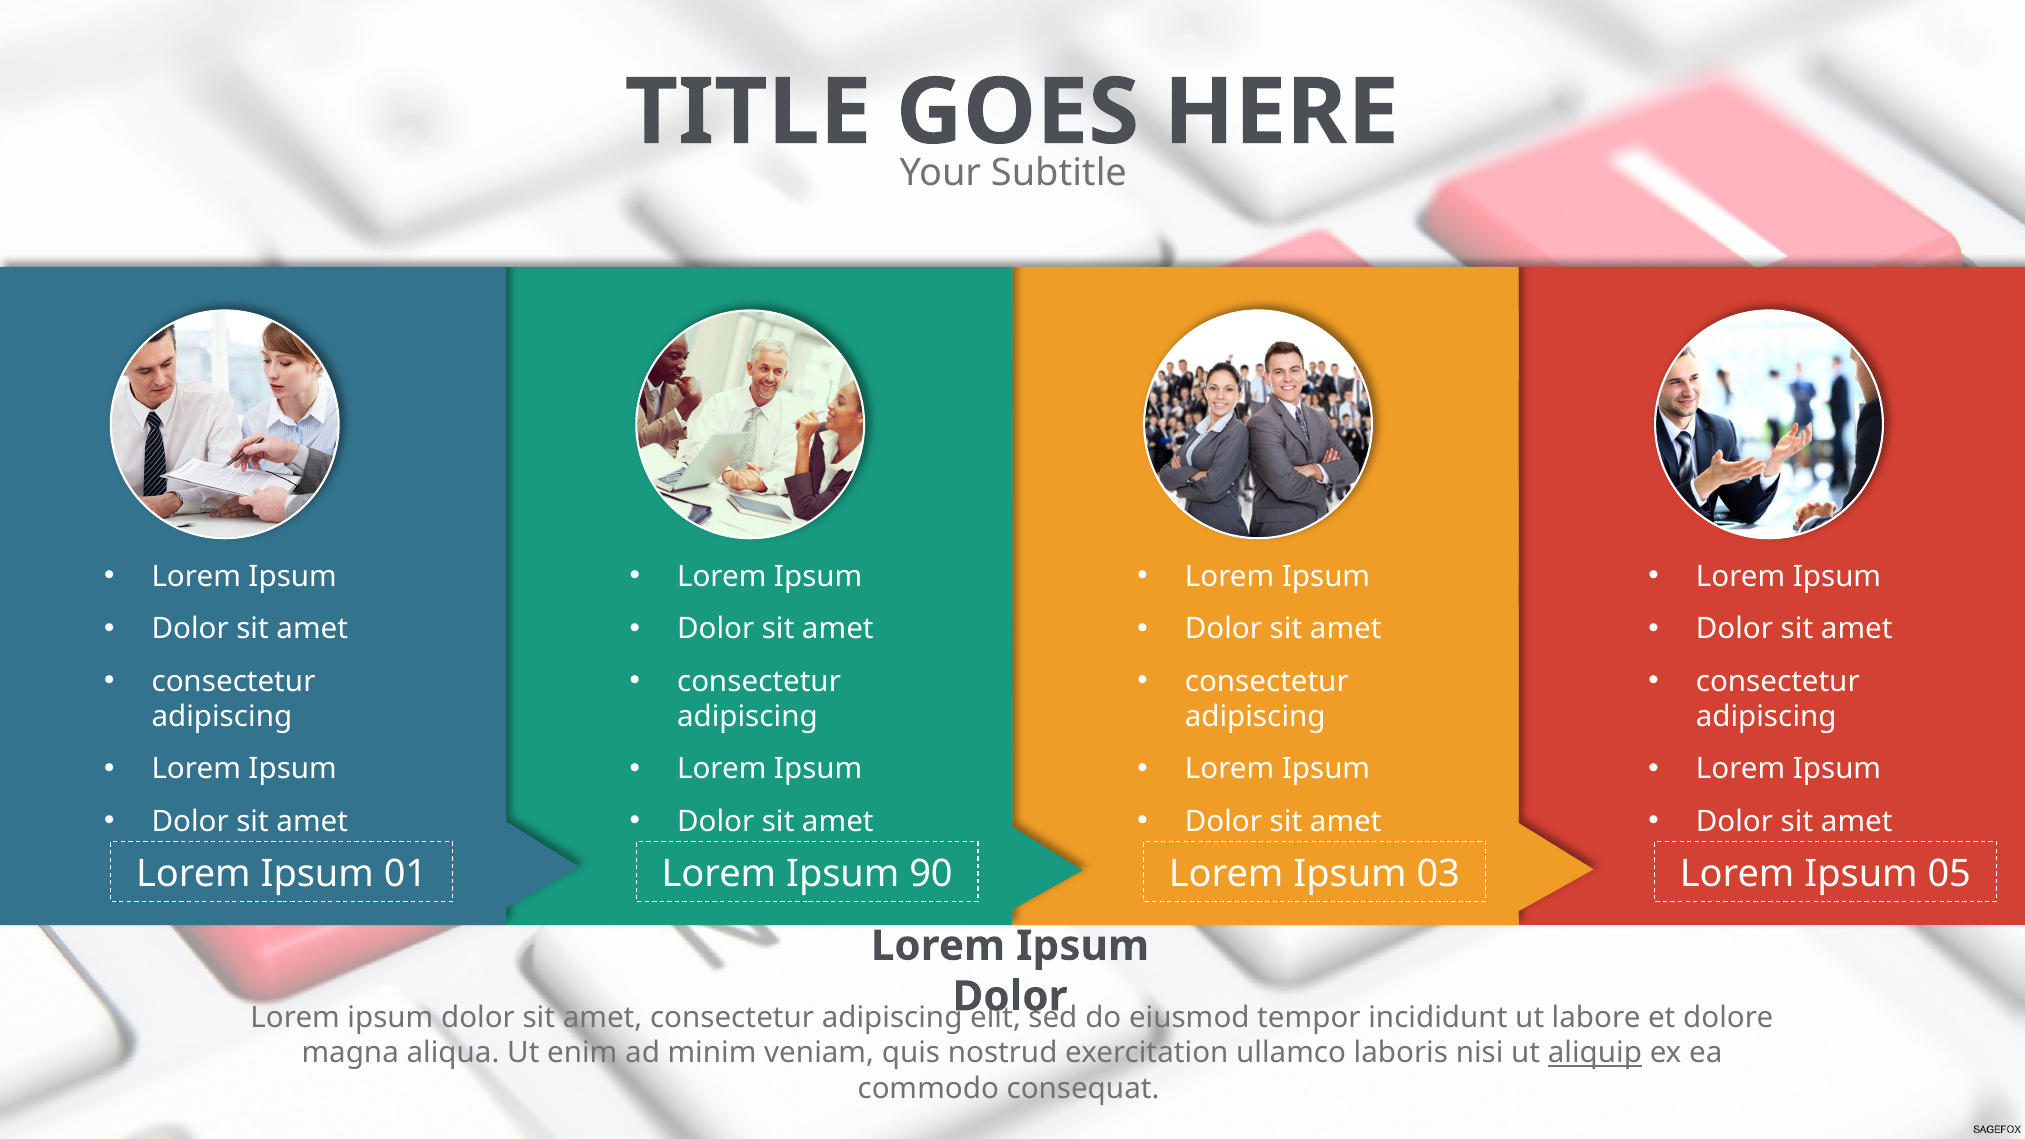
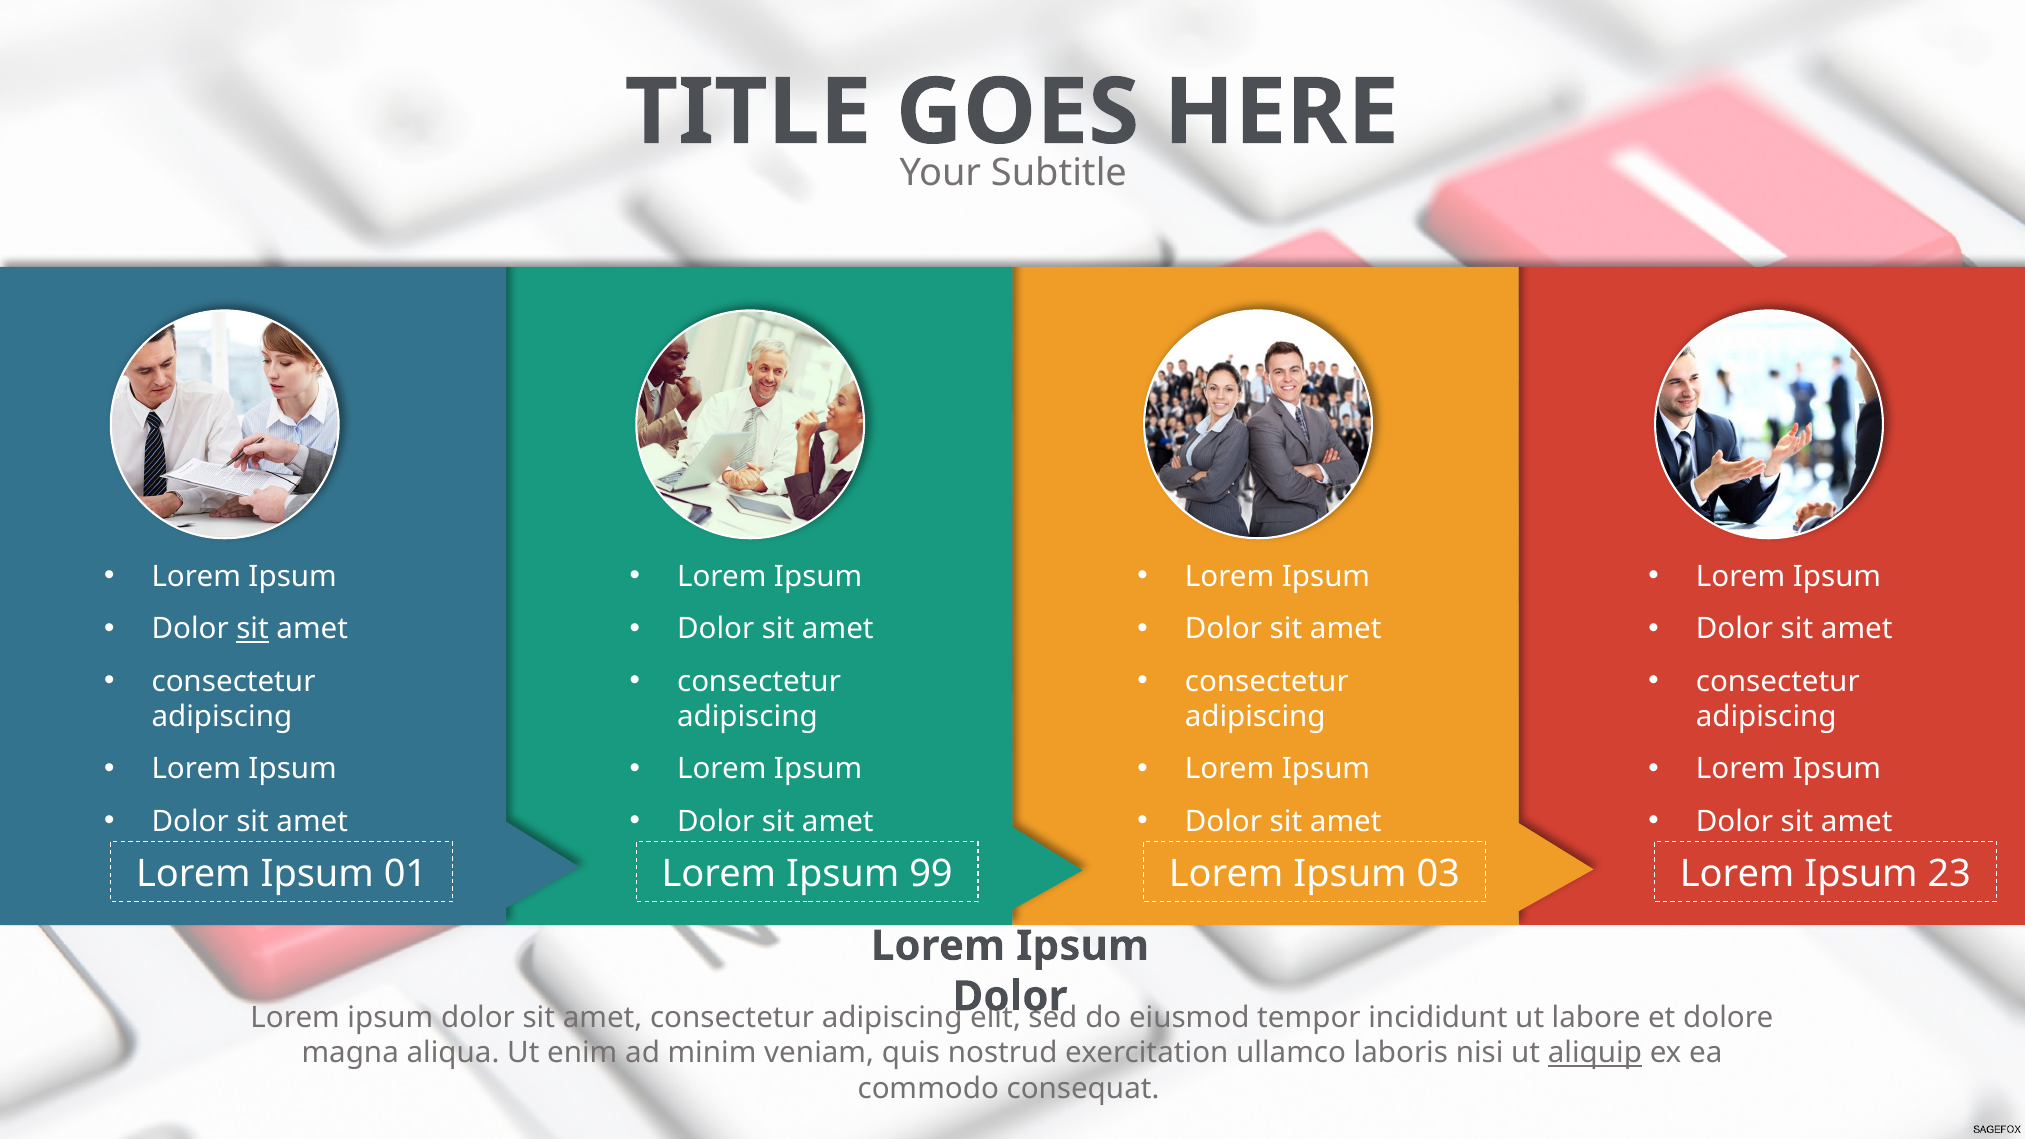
sit at (253, 629) underline: none -> present
90: 90 -> 99
05: 05 -> 23
